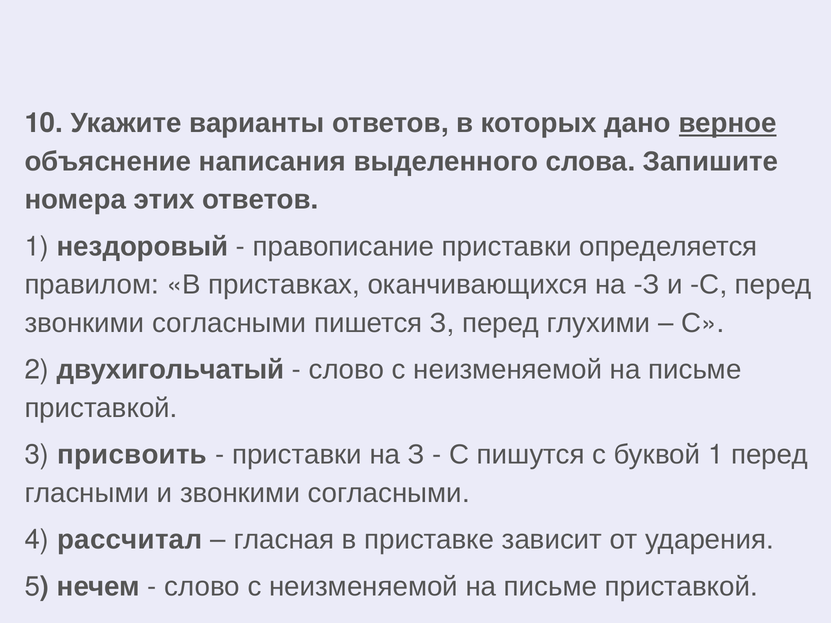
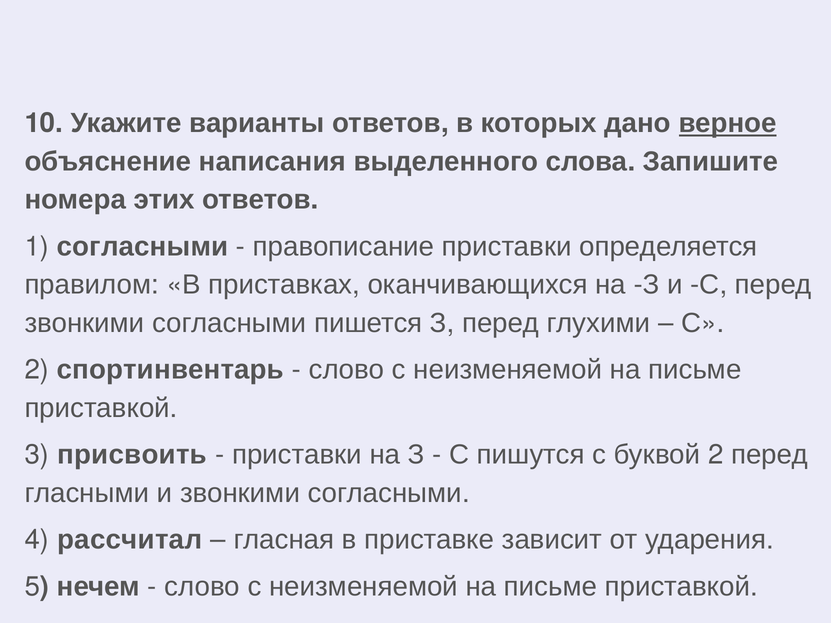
1 нездоровый: нездоровый -> согласными
двухигольчатый: двухигольчатый -> спортинвентарь
1 at (716, 455): 1 -> 2
